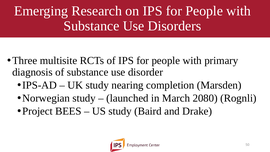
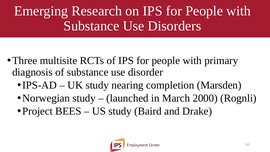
2080: 2080 -> 2000
